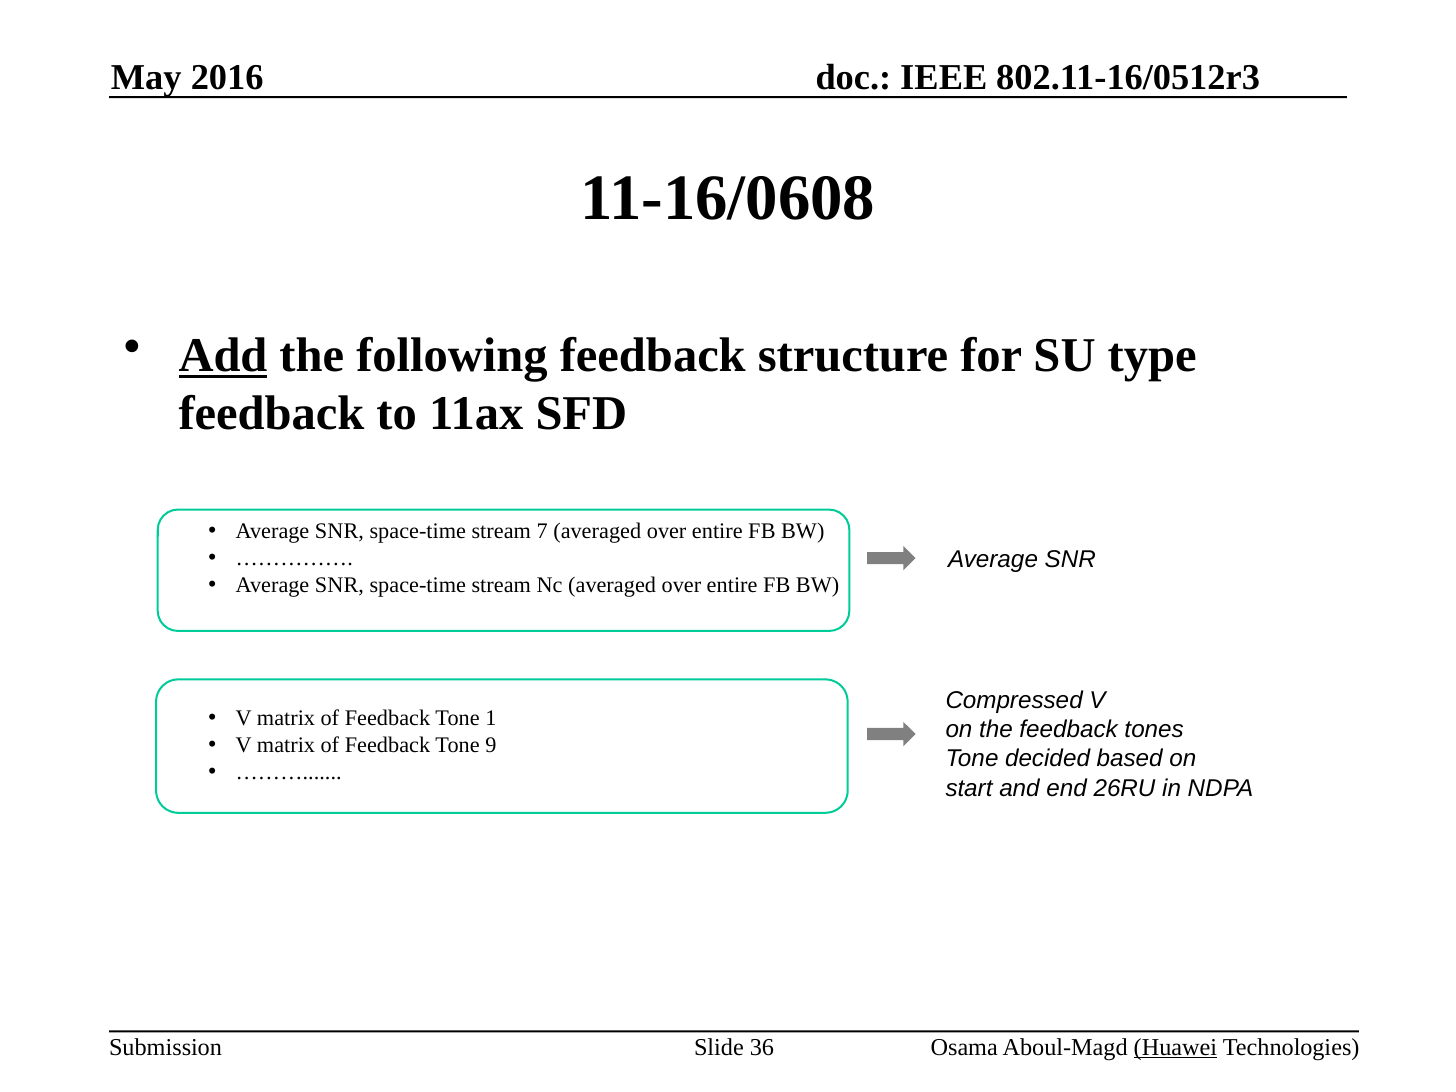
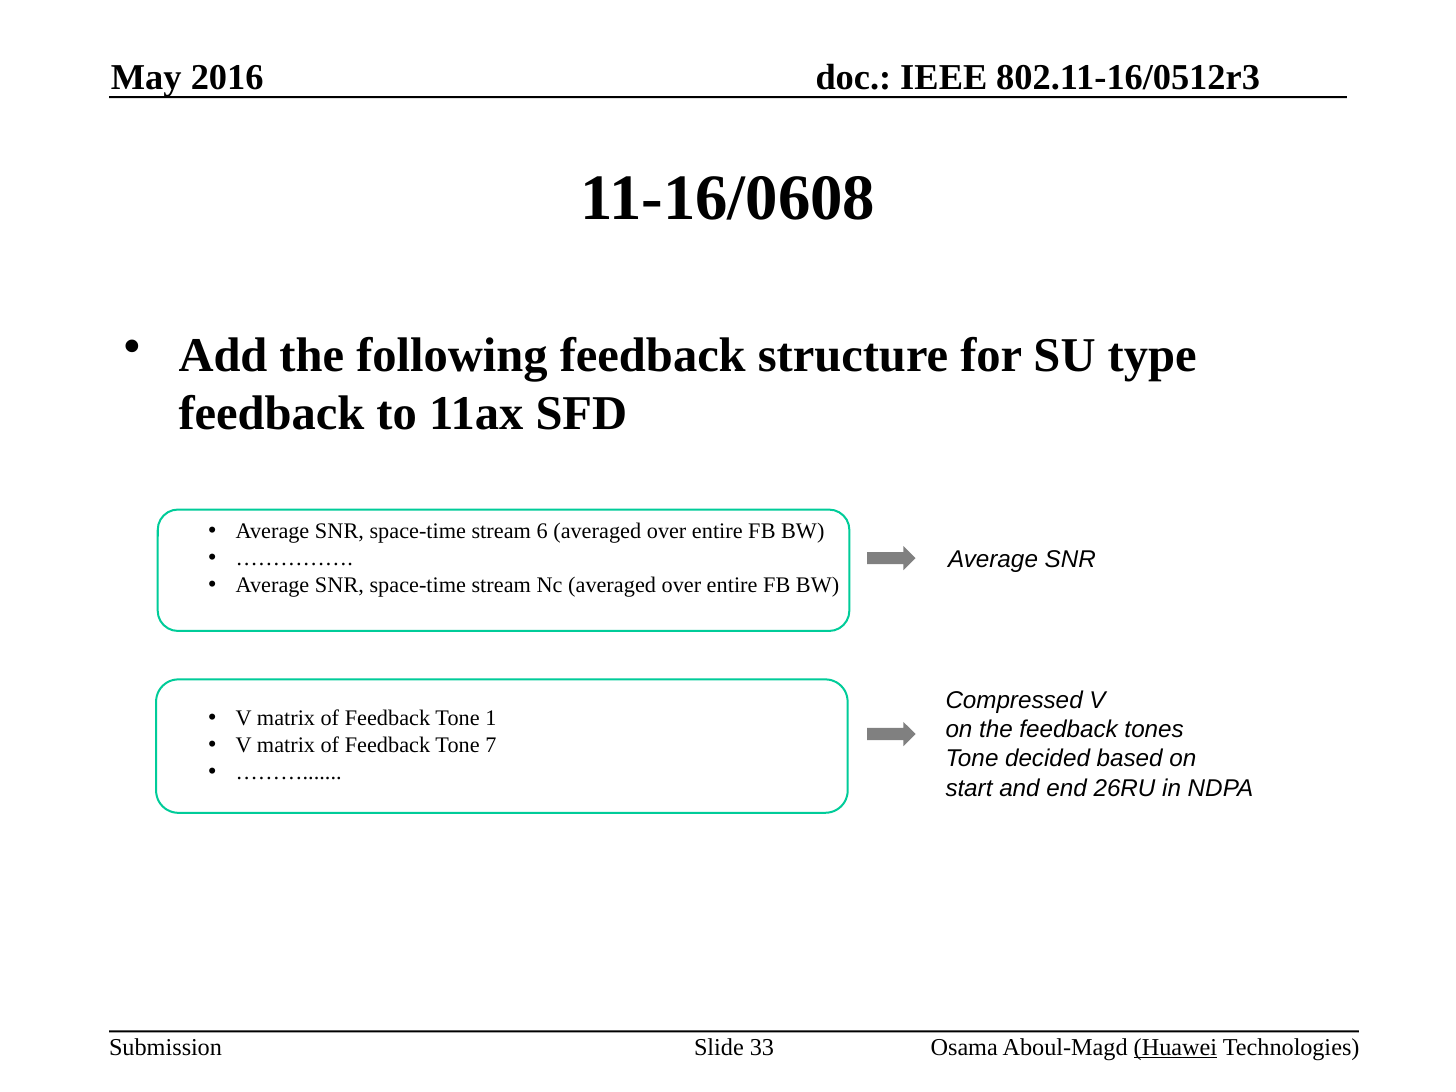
Add underline: present -> none
7: 7 -> 6
9: 9 -> 7
36: 36 -> 33
